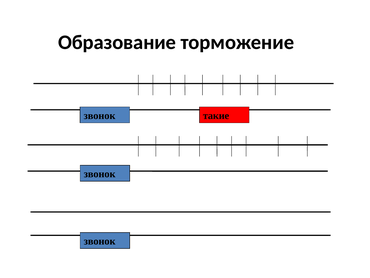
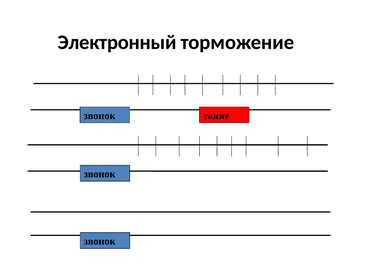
Образование: Образование -> Электронный
